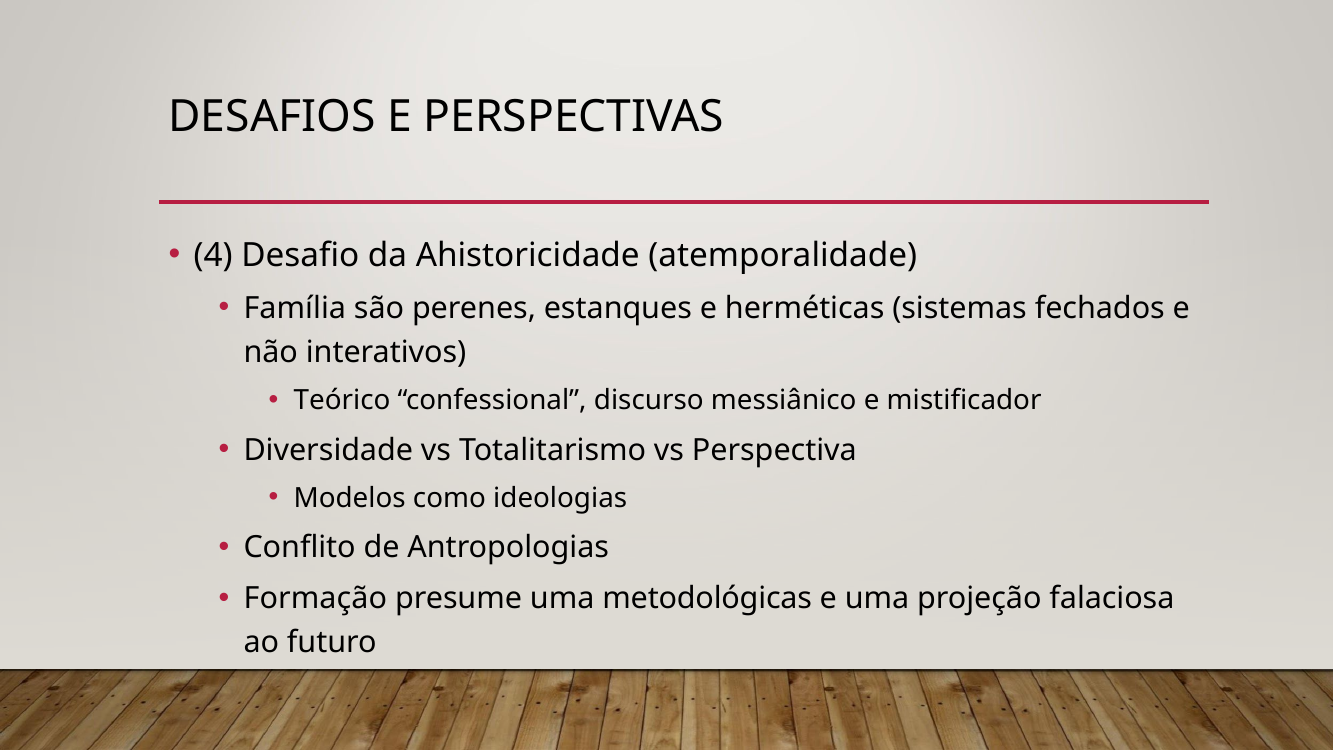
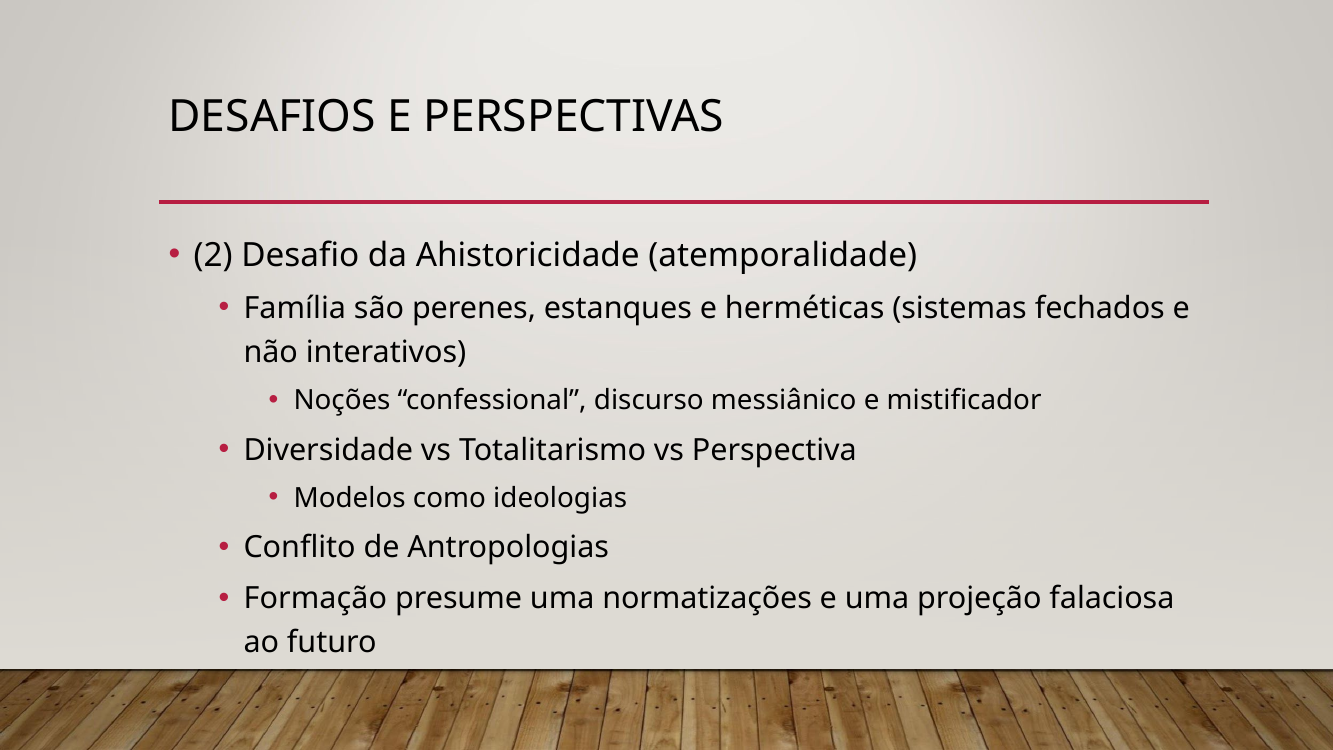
4: 4 -> 2
Teórico: Teórico -> Noções
metodológicas: metodológicas -> normatizações
